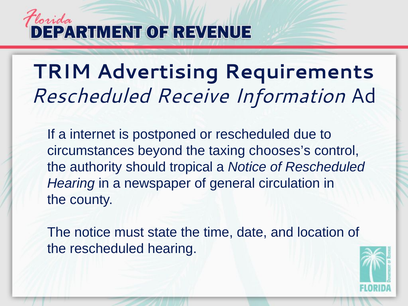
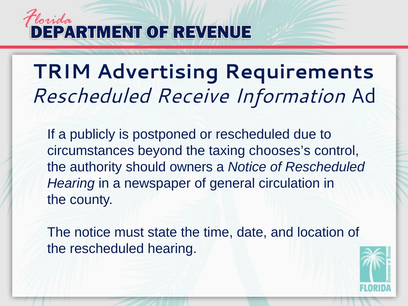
internet: internet -> publicly
tropical: tropical -> owners
